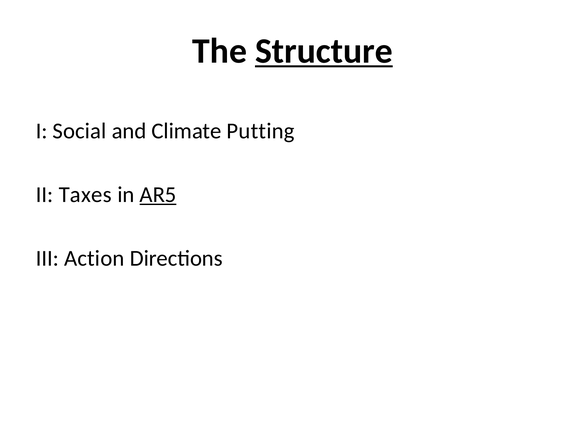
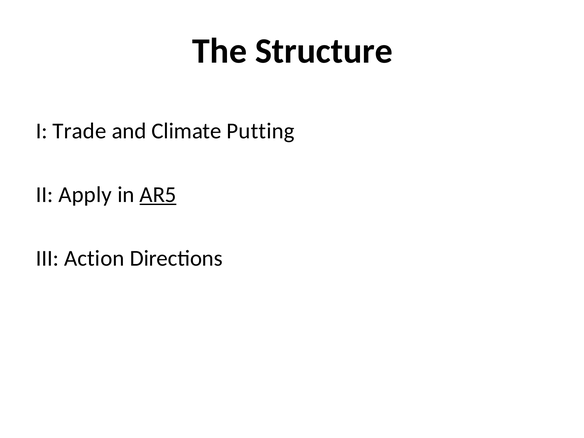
Structure underline: present -> none
Social: Social -> Trade
Taxes: Taxes -> Apply
